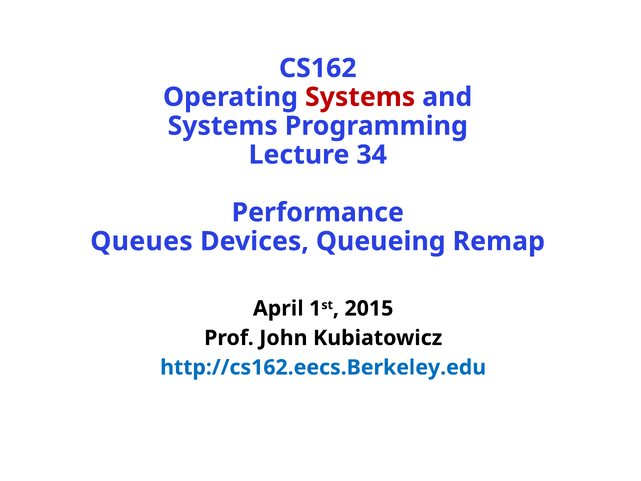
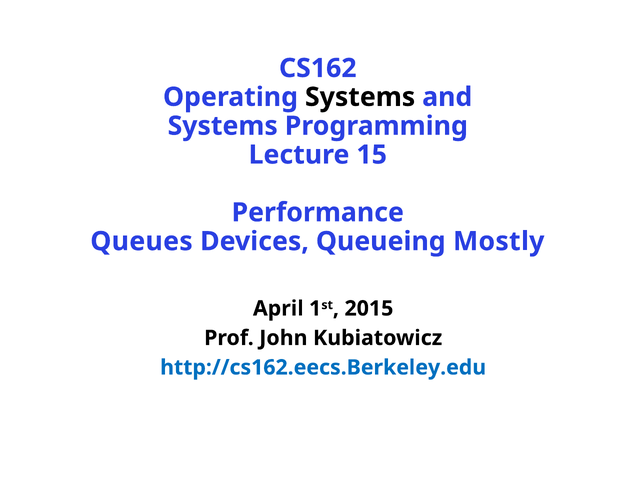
Systems at (360, 97) colour: red -> black
34: 34 -> 15
Remap: Remap -> Mostly
